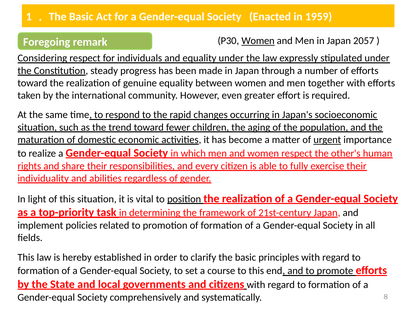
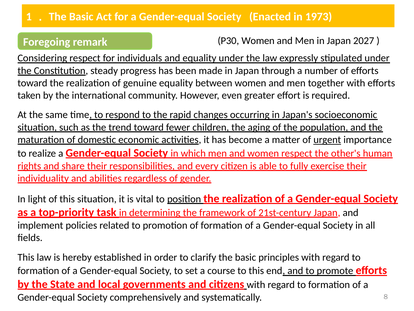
1959: 1959 -> 1973
Women at (258, 41) underline: present -> none
2057: 2057 -> 2027
